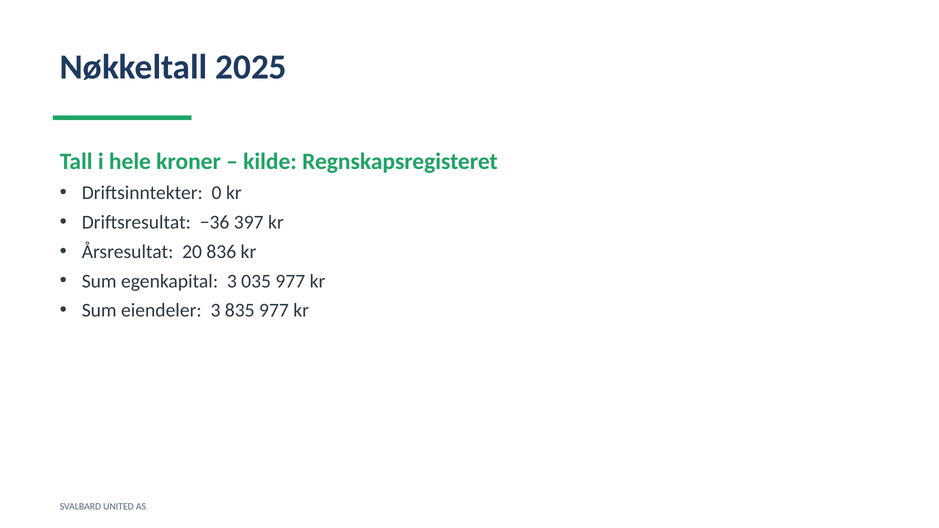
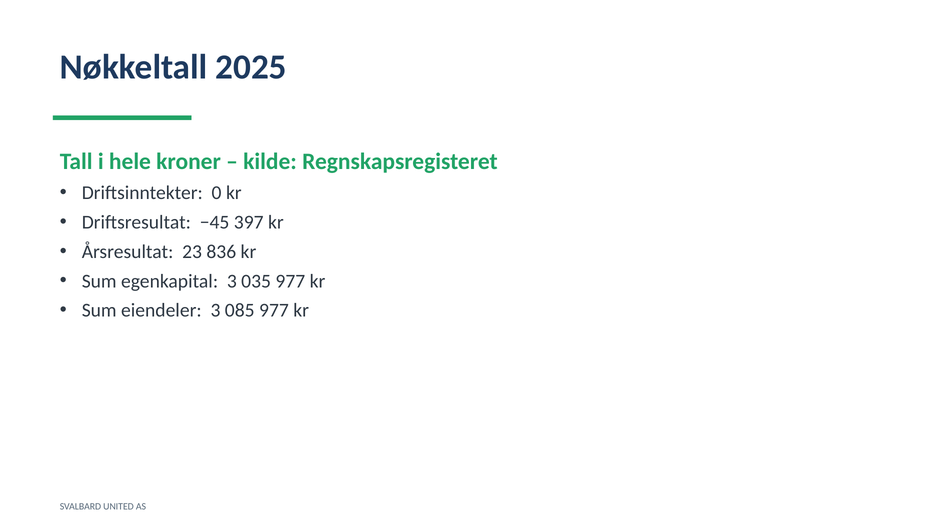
−36: −36 -> −45
20: 20 -> 23
835: 835 -> 085
